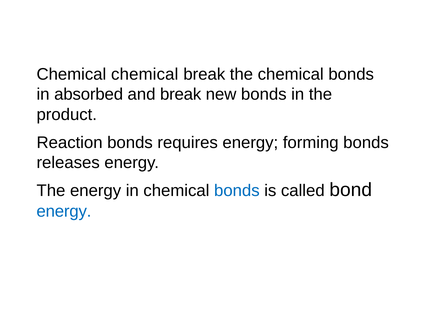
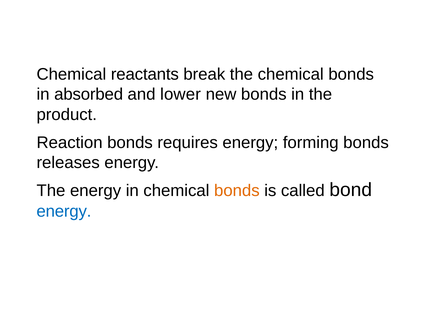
Chemical chemical: chemical -> reactants
and break: break -> lower
bonds at (237, 191) colour: blue -> orange
